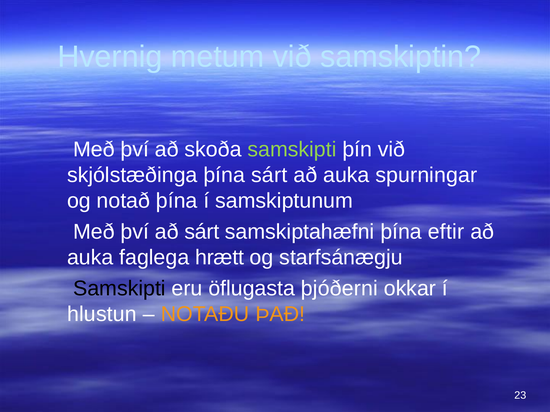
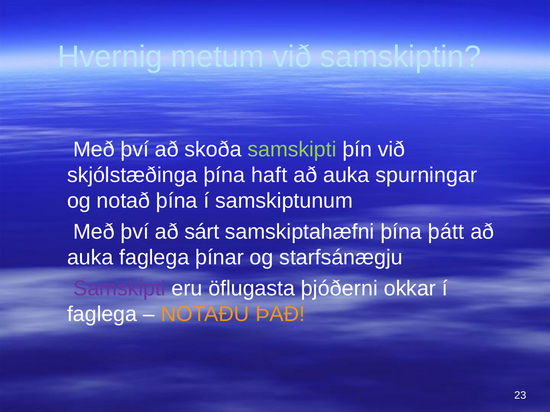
þína sárt: sárt -> haft
eftir: eftir -> þátt
hrætt: hrætt -> þínar
Samskipti at (119, 289) colour: black -> purple
hlustun at (102, 314): hlustun -> faglega
